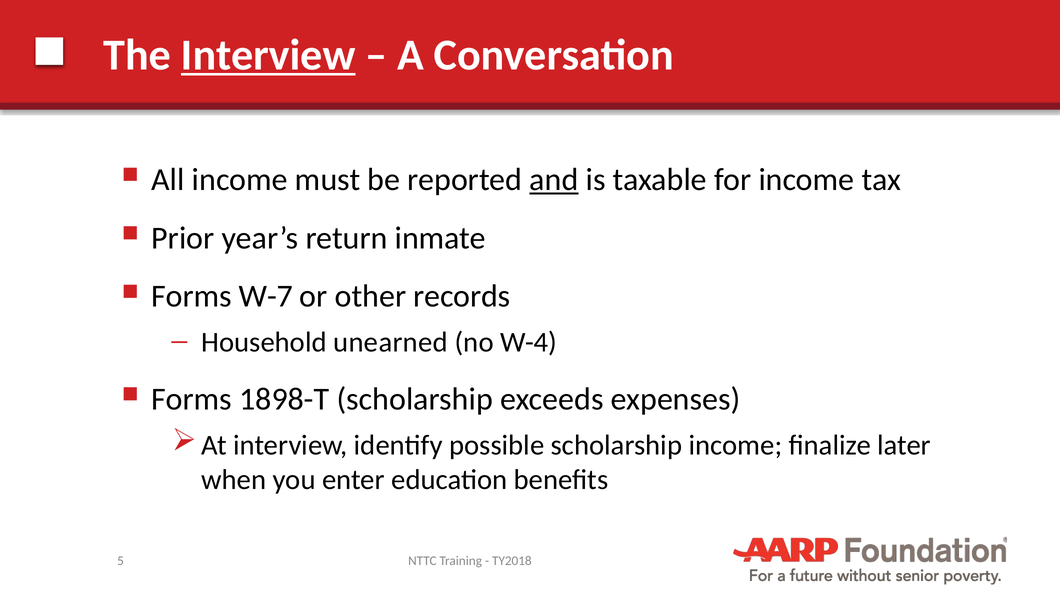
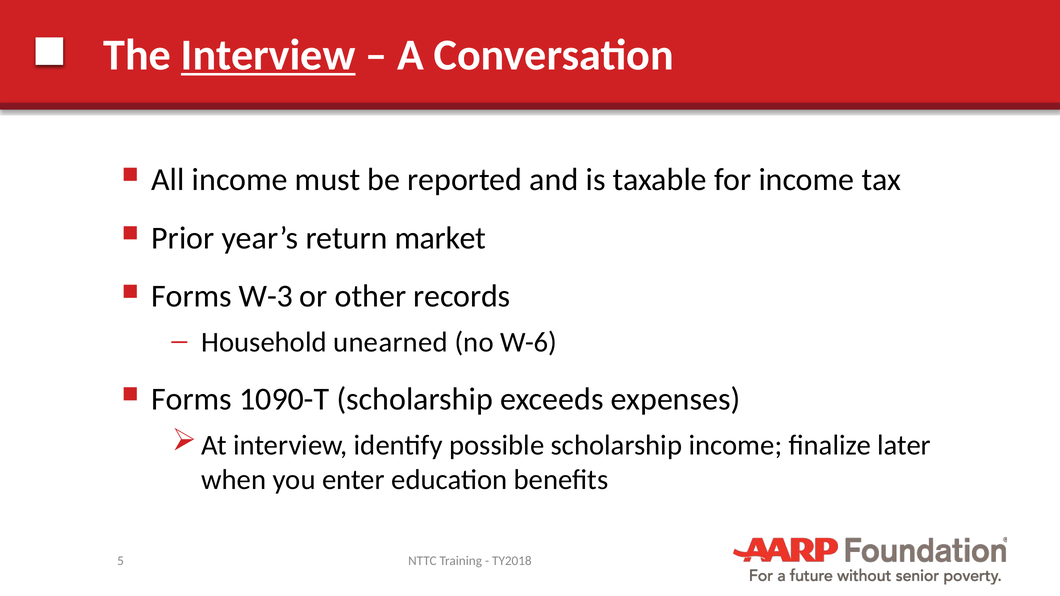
and underline: present -> none
inmate: inmate -> market
W-7: W-7 -> W-3
W-4: W-4 -> W-6
1898-T: 1898-T -> 1090-T
